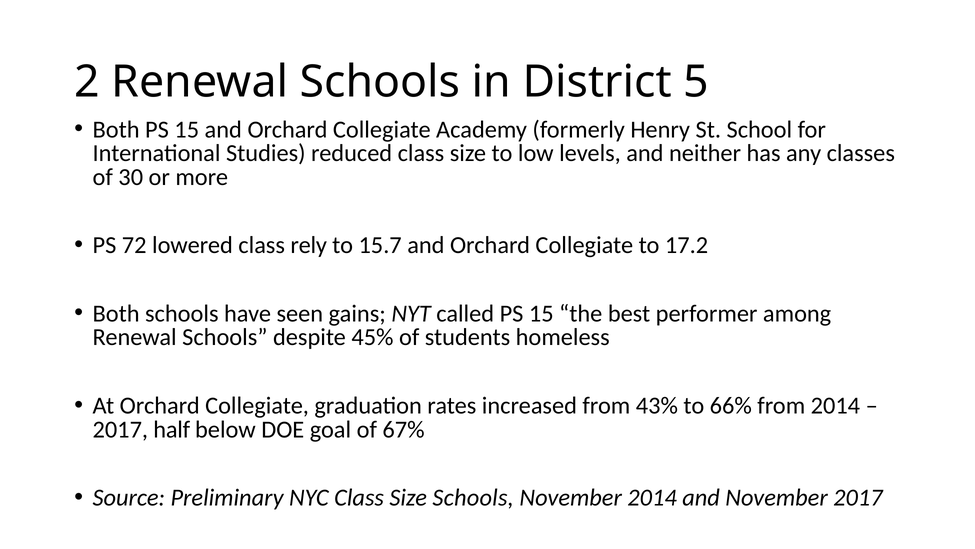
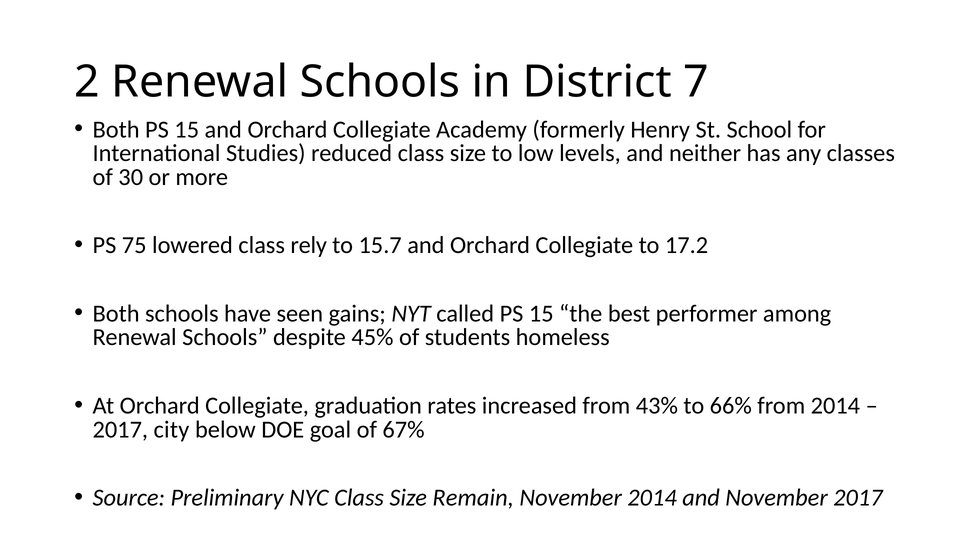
5: 5 -> 7
72: 72 -> 75
half: half -> city
Size Schools: Schools -> Remain
